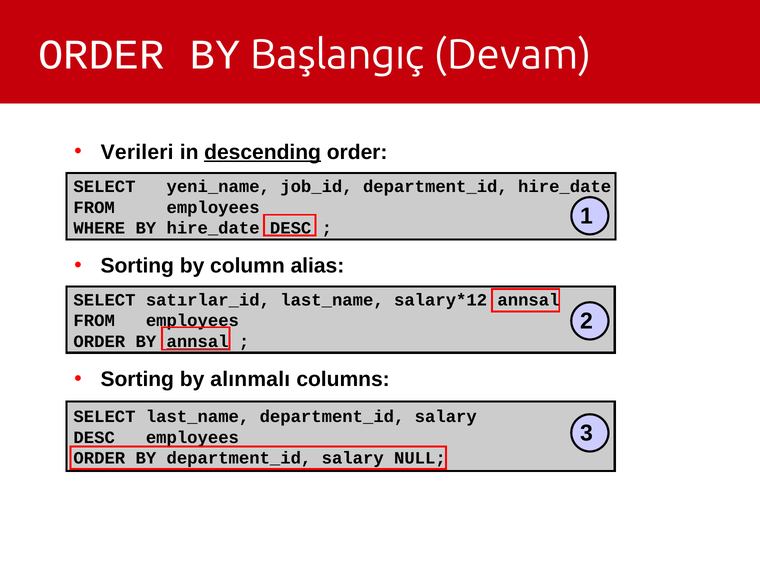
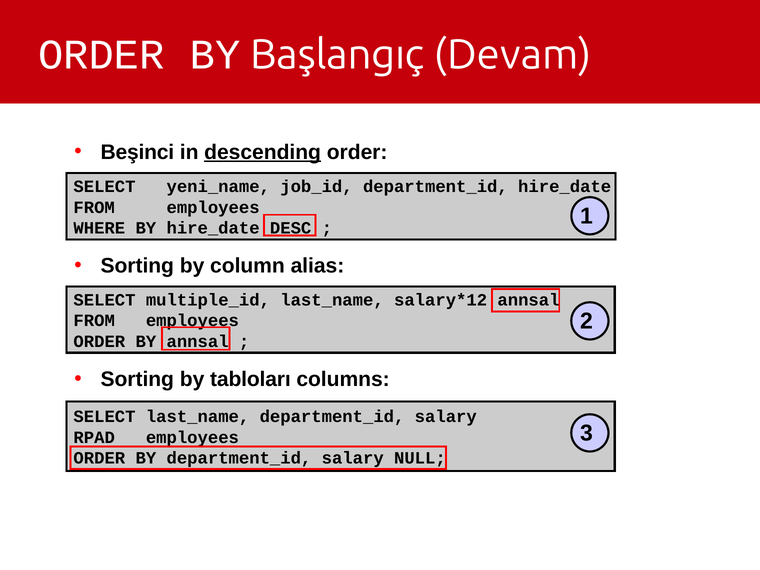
Verileri: Verileri -> Beşinci
satırlar_id: satırlar_id -> multiple_id
annsal at (198, 341) underline: present -> none
alınmalı: alınmalı -> tabloları
DESC at (94, 437): DESC -> RPAD
